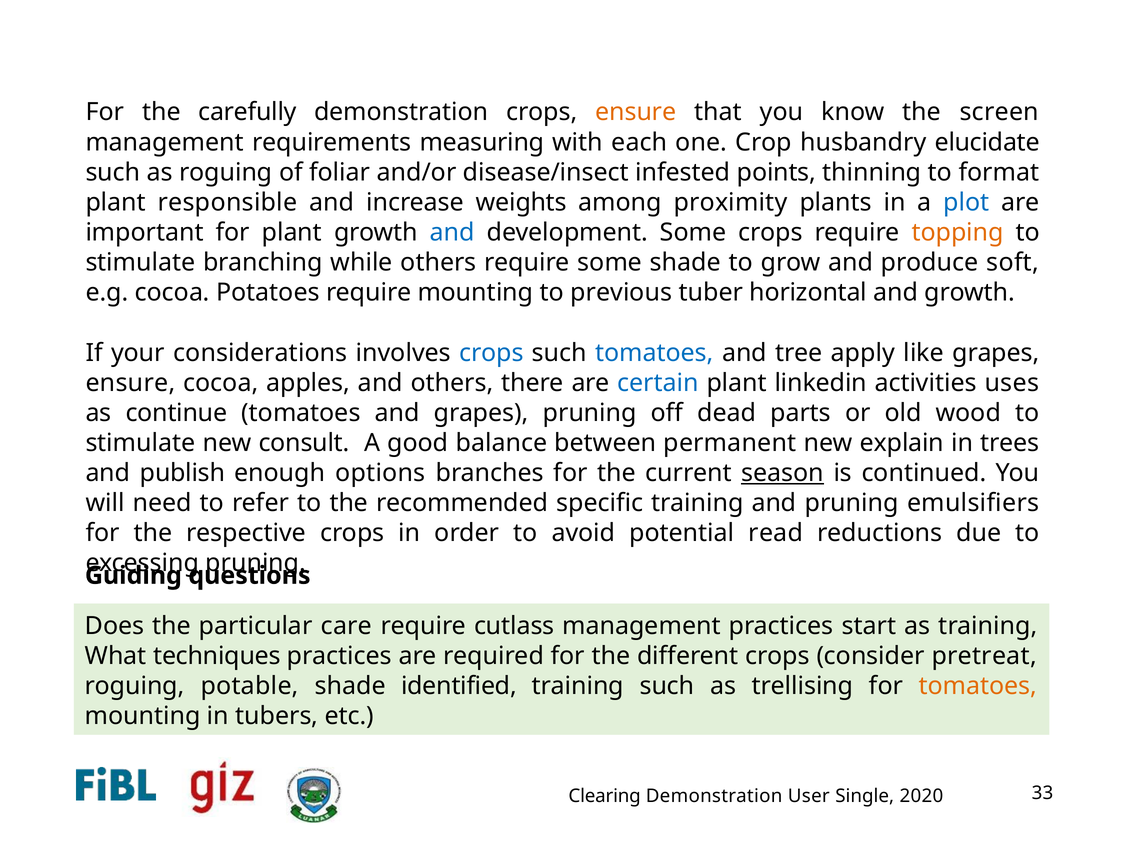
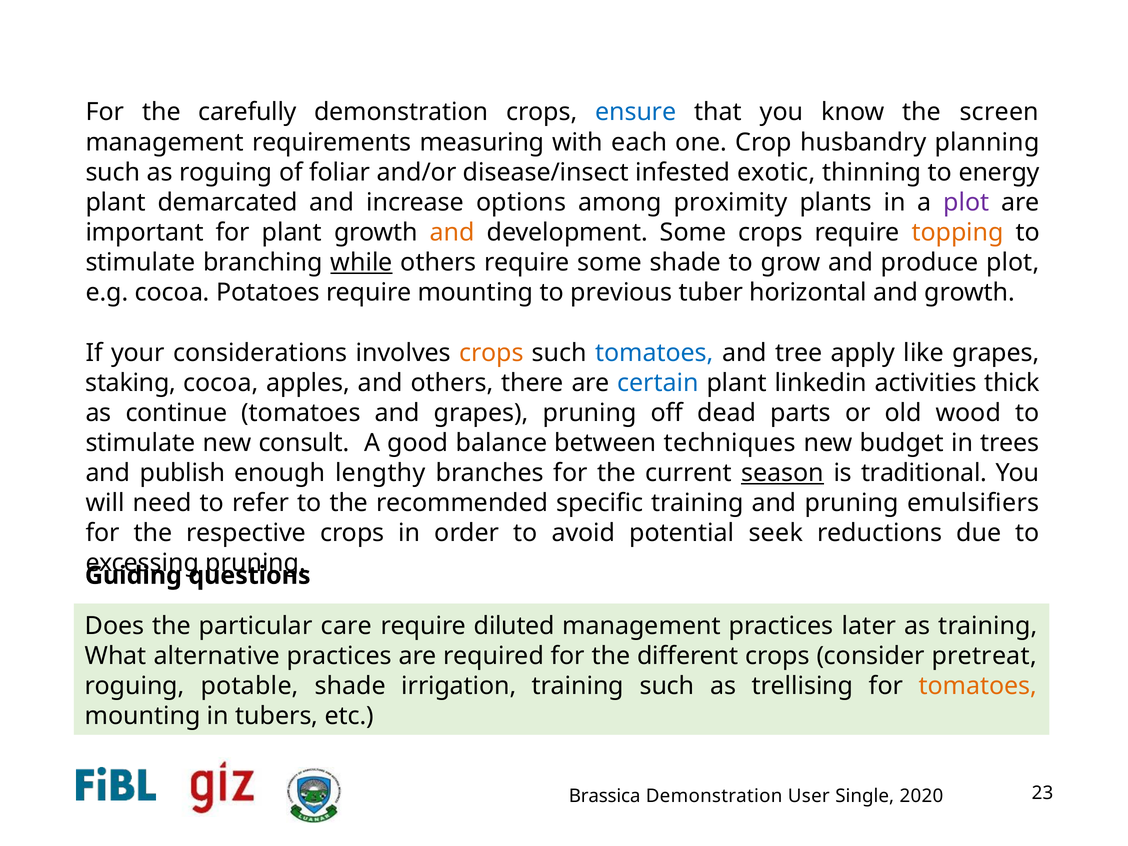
ensure at (636, 112) colour: orange -> blue
elucidate: elucidate -> planning
points: points -> exotic
format: format -> energy
responsible: responsible -> demarcated
weights: weights -> options
plot at (966, 202) colour: blue -> purple
and at (452, 232) colour: blue -> orange
while underline: none -> present
produce soft: soft -> plot
crops at (491, 353) colour: blue -> orange
ensure at (130, 383): ensure -> staking
uses: uses -> thick
permanent: permanent -> techniques
explain: explain -> budget
options: options -> lengthy
continued: continued -> traditional
read: read -> seek
cutlass: cutlass -> diluted
start: start -> later
techniques: techniques -> alternative
identified: identified -> irrigation
Clearing: Clearing -> Brassica
33: 33 -> 23
